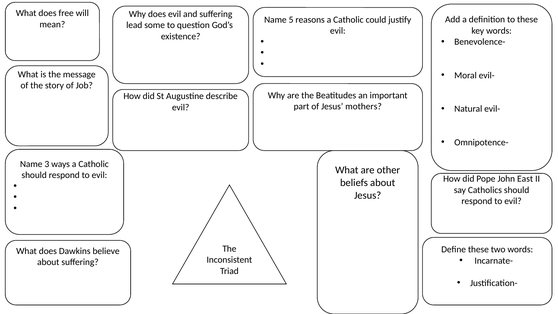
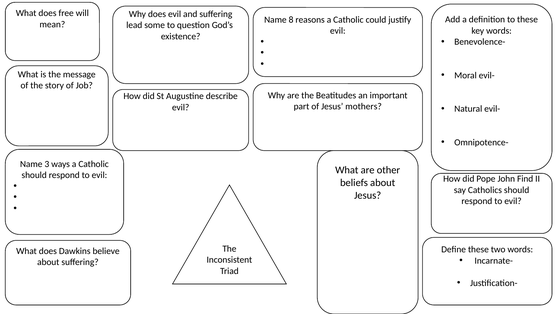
5: 5 -> 8
East: East -> Find
